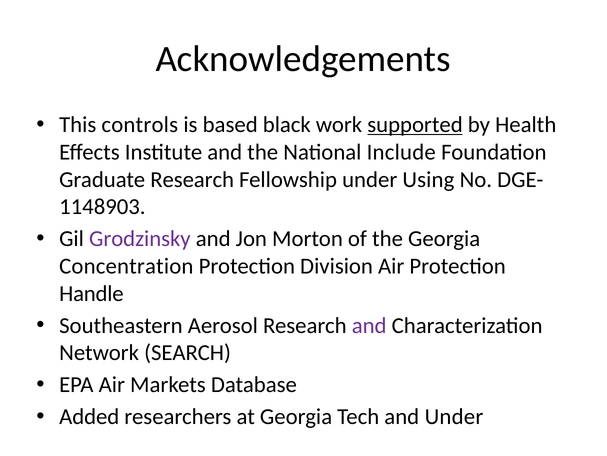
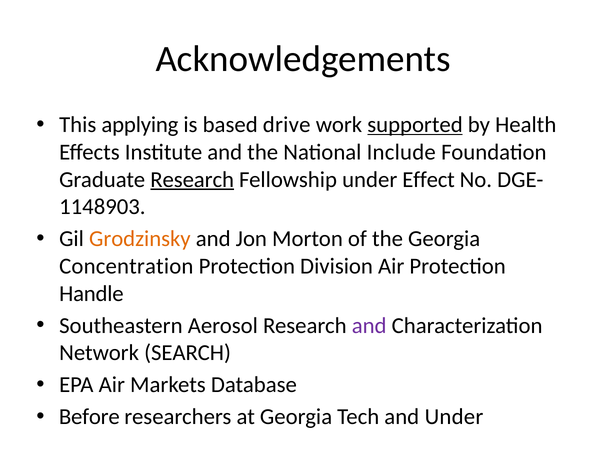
controls: controls -> applying
black: black -> drive
Research at (192, 179) underline: none -> present
Using: Using -> Effect
Grodzinsky colour: purple -> orange
Added: Added -> Before
